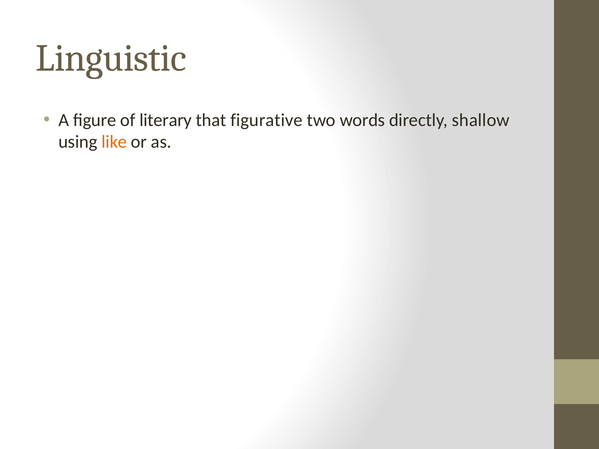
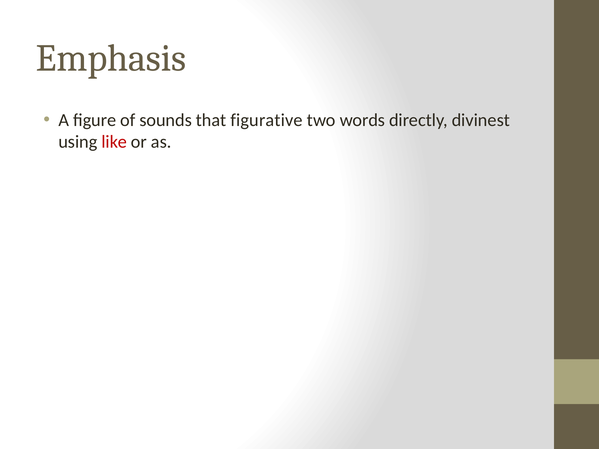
Linguistic: Linguistic -> Emphasis
literary: literary -> sounds
shallow: shallow -> divinest
like colour: orange -> red
